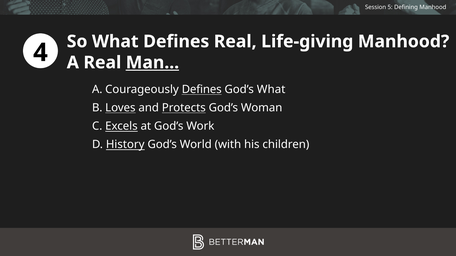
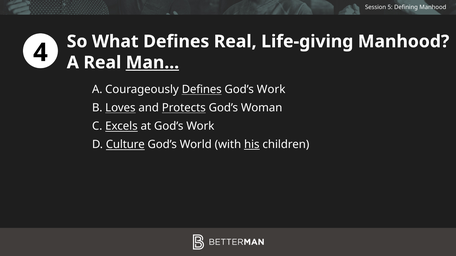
What at (271, 89): What -> Work
History: History -> Culture
his underline: none -> present
